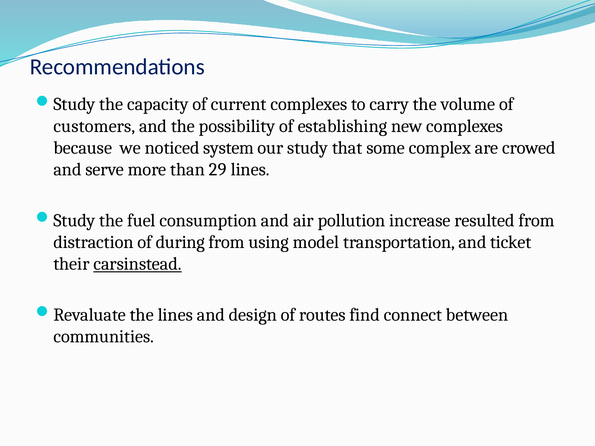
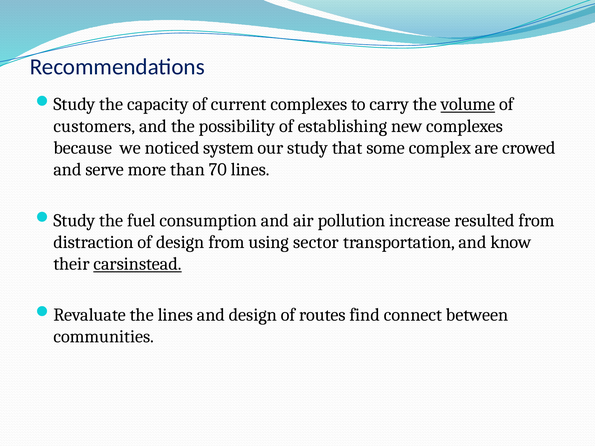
volume underline: none -> present
29: 29 -> 70
of during: during -> design
model: model -> sector
ticket: ticket -> know
